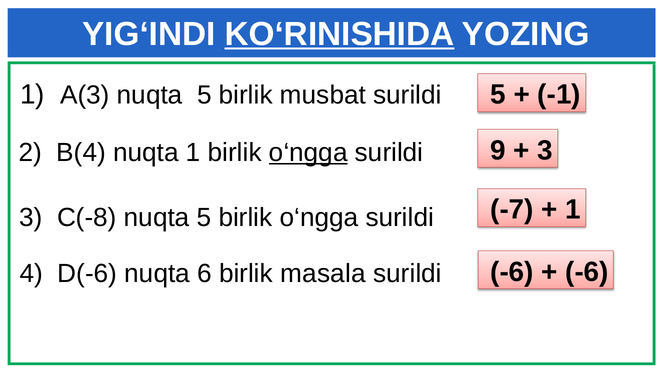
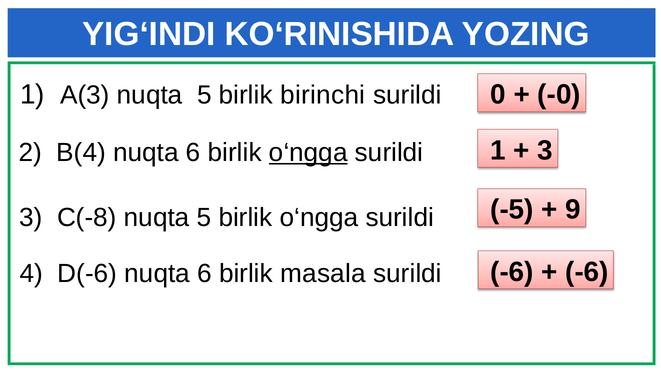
KO‘RINISHIDA underline: present -> none
musbat: musbat -> birinchi
surildi 5: 5 -> 0
-1: -1 -> -0
B(4 nuqta 1: 1 -> 6
surildi 9: 9 -> 1
-7: -7 -> -5
1 at (573, 209): 1 -> 9
